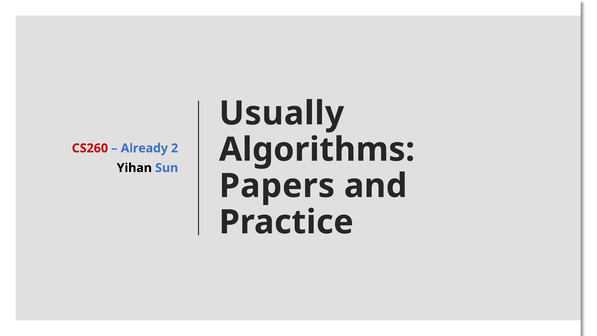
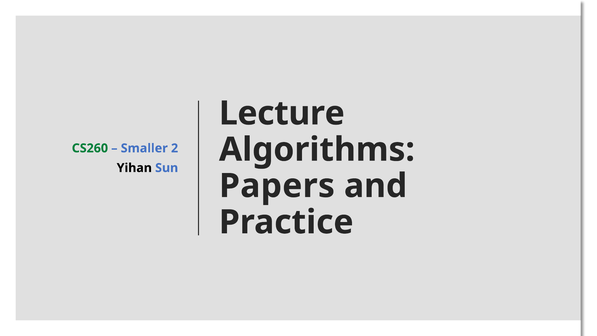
Usually: Usually -> Lecture
CS260 colour: red -> green
Already: Already -> Smaller
